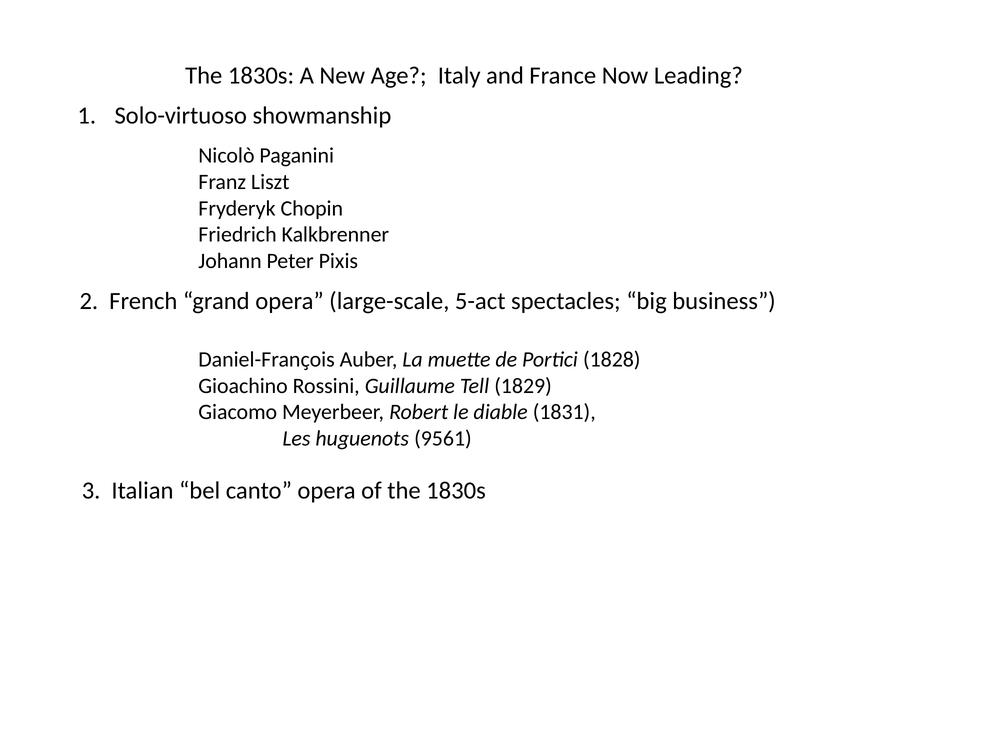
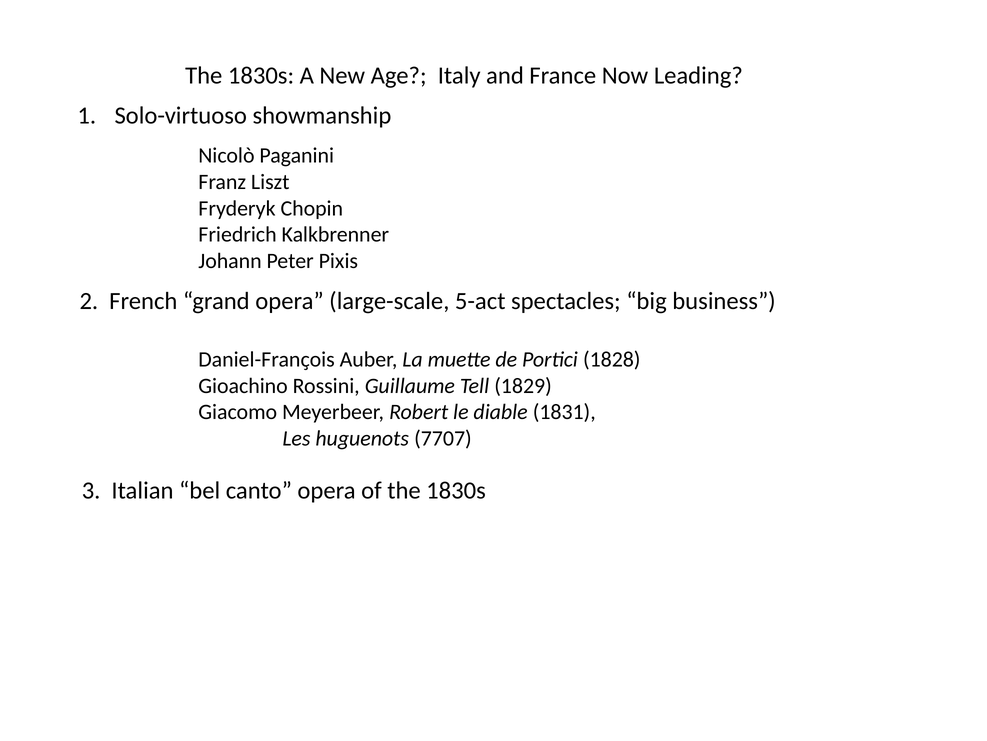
9561: 9561 -> 7707
